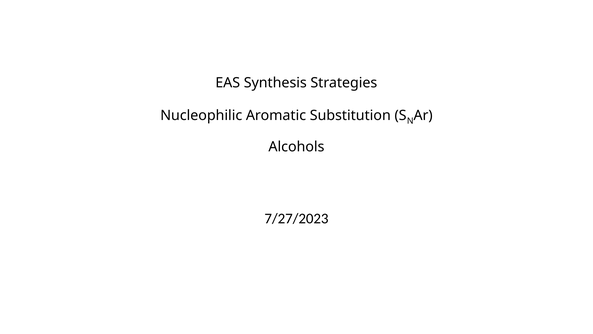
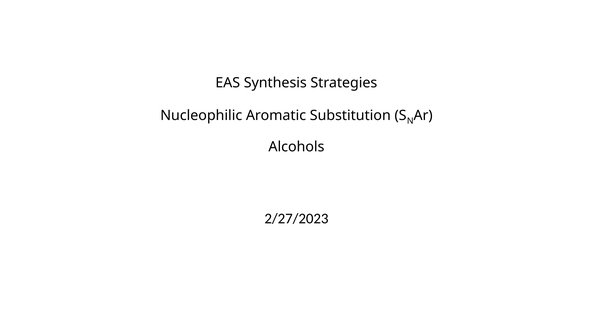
7/27/2023: 7/27/2023 -> 2/27/2023
